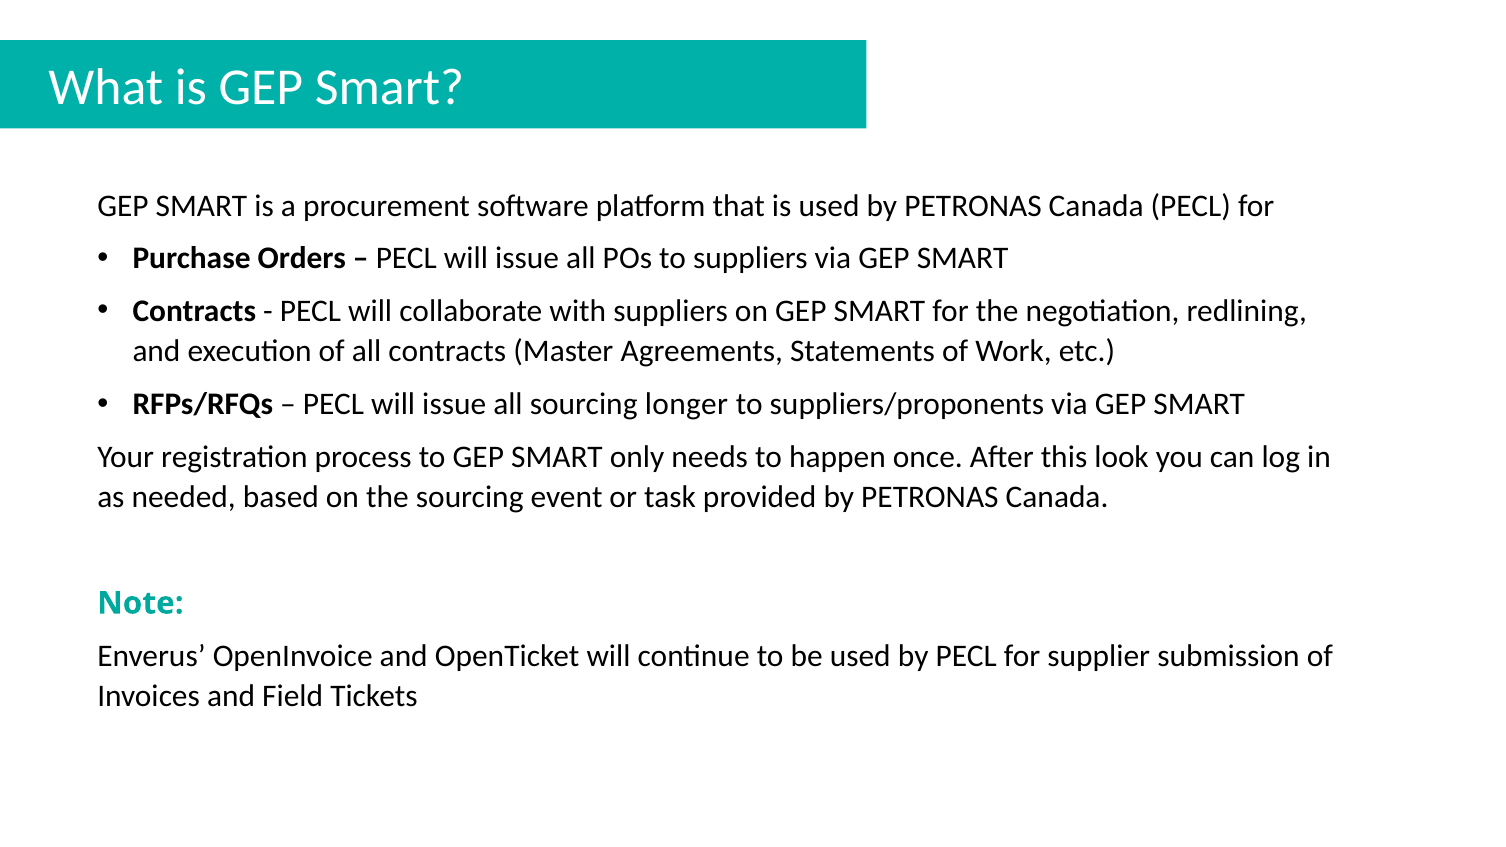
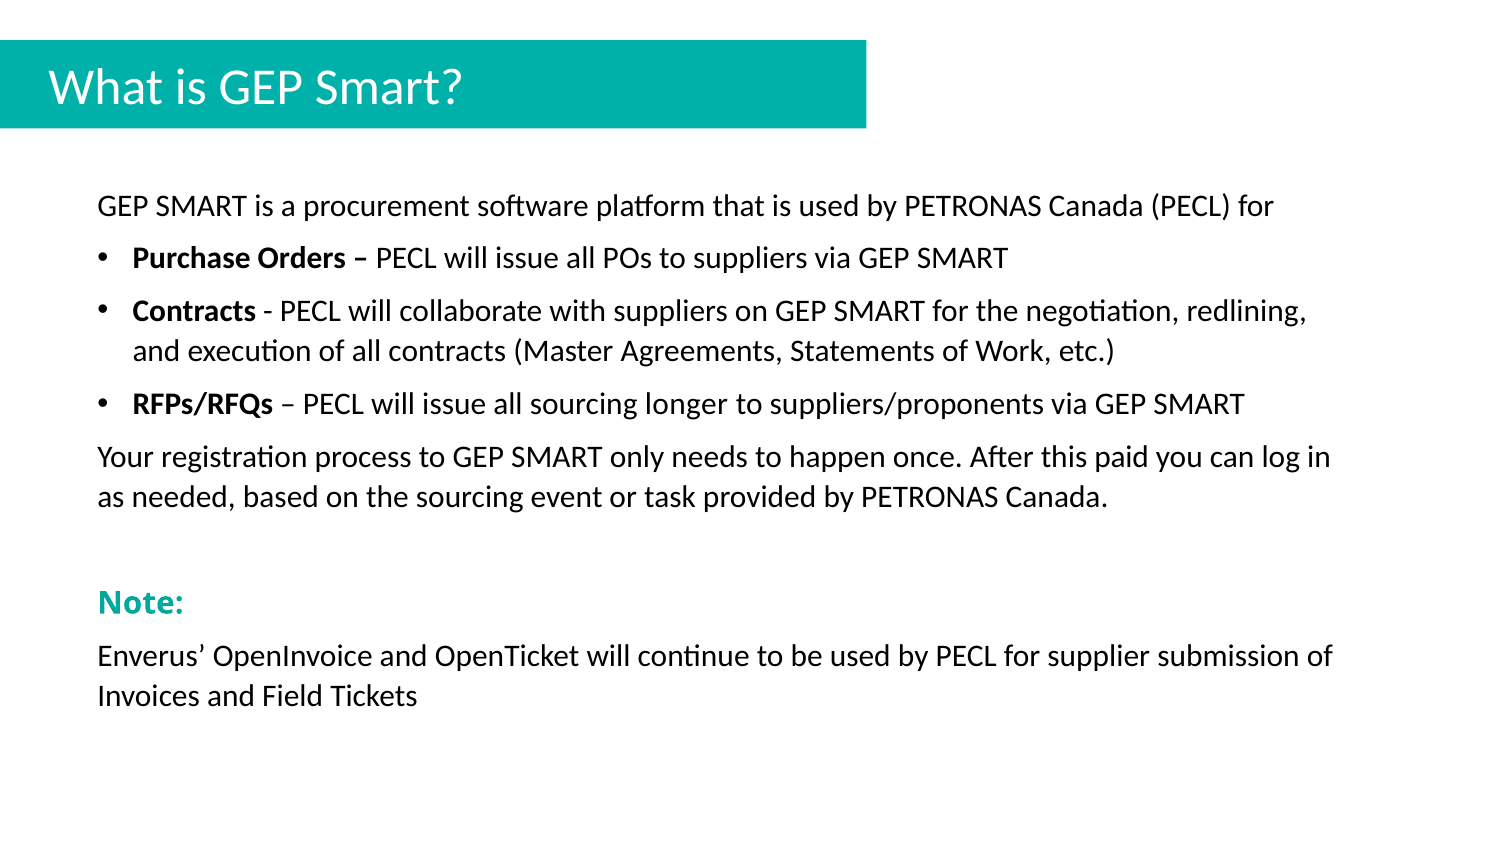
look: look -> paid
